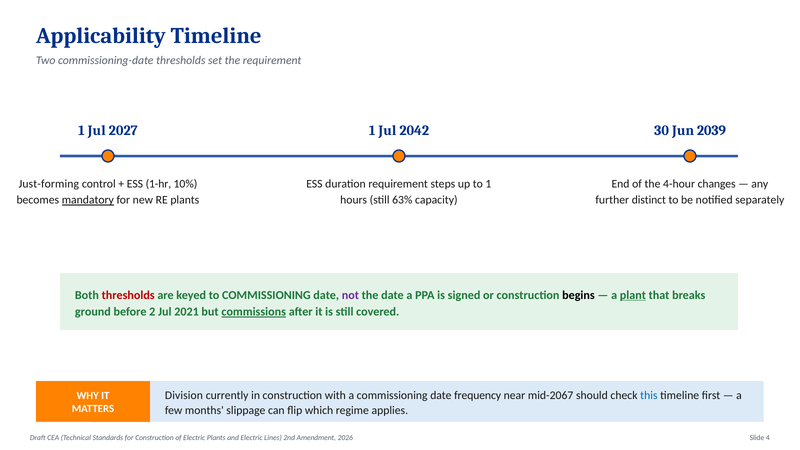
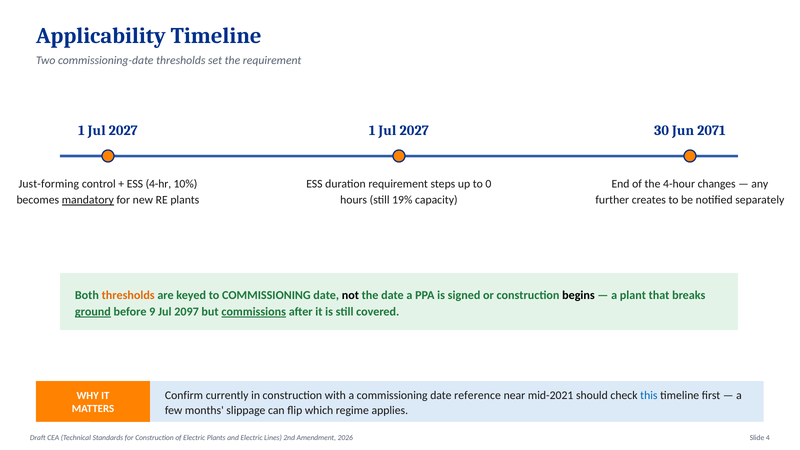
2042 at (414, 130): 2042 -> 2027
2039: 2039 -> 2071
1-hr: 1-hr -> 4-hr
to 1: 1 -> 0
63%: 63% -> 19%
distinct: distinct -> creates
thresholds at (128, 295) colour: red -> orange
not colour: purple -> black
plant underline: present -> none
ground underline: none -> present
2: 2 -> 9
2021: 2021 -> 2097
Division: Division -> Confirm
frequency: frequency -> reference
mid-2067: mid-2067 -> mid-2021
